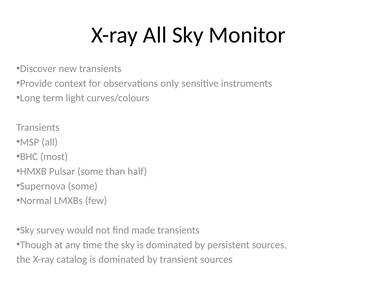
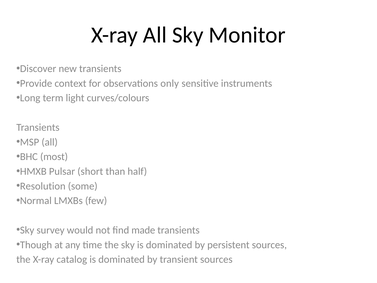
Pulsar some: some -> short
Supernova: Supernova -> Resolution
